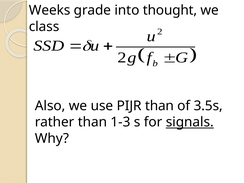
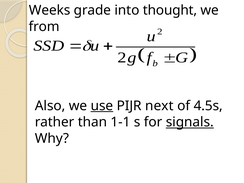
class: class -> from
use underline: none -> present
PIJR than: than -> next
3.5s: 3.5s -> 4.5s
1-3: 1-3 -> 1-1
